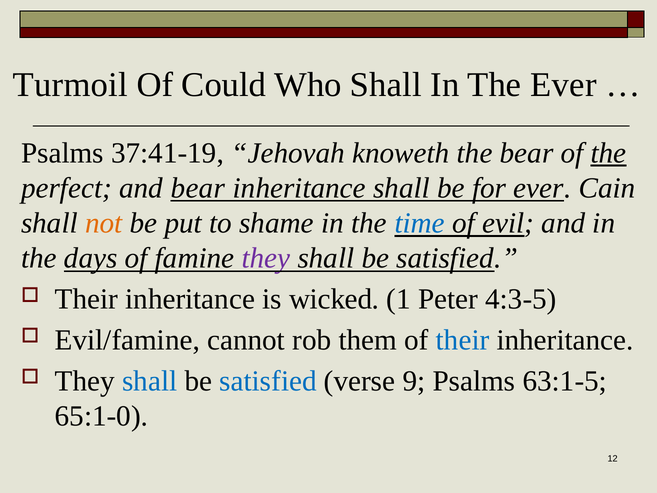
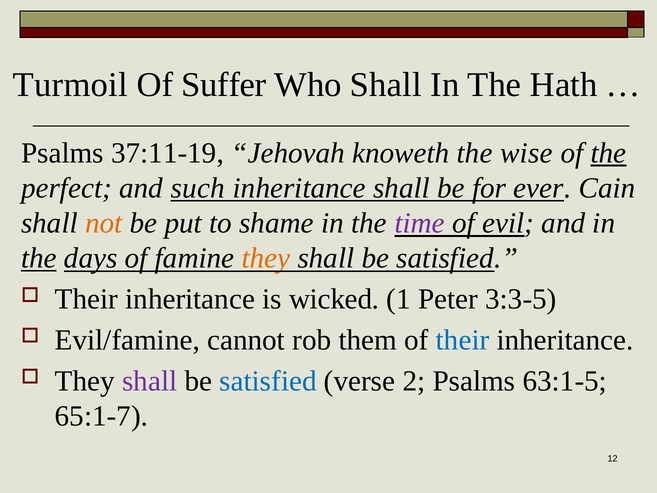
Could: Could -> Suffer
The Ever: Ever -> Hath
37:41-19: 37:41-19 -> 37:11-19
the bear: bear -> wise
and bear: bear -> such
time colour: blue -> purple
the at (39, 258) underline: none -> present
they at (266, 258) colour: purple -> orange
4:3-5: 4:3-5 -> 3:3-5
shall at (150, 381) colour: blue -> purple
9: 9 -> 2
65:1-0: 65:1-0 -> 65:1-7
